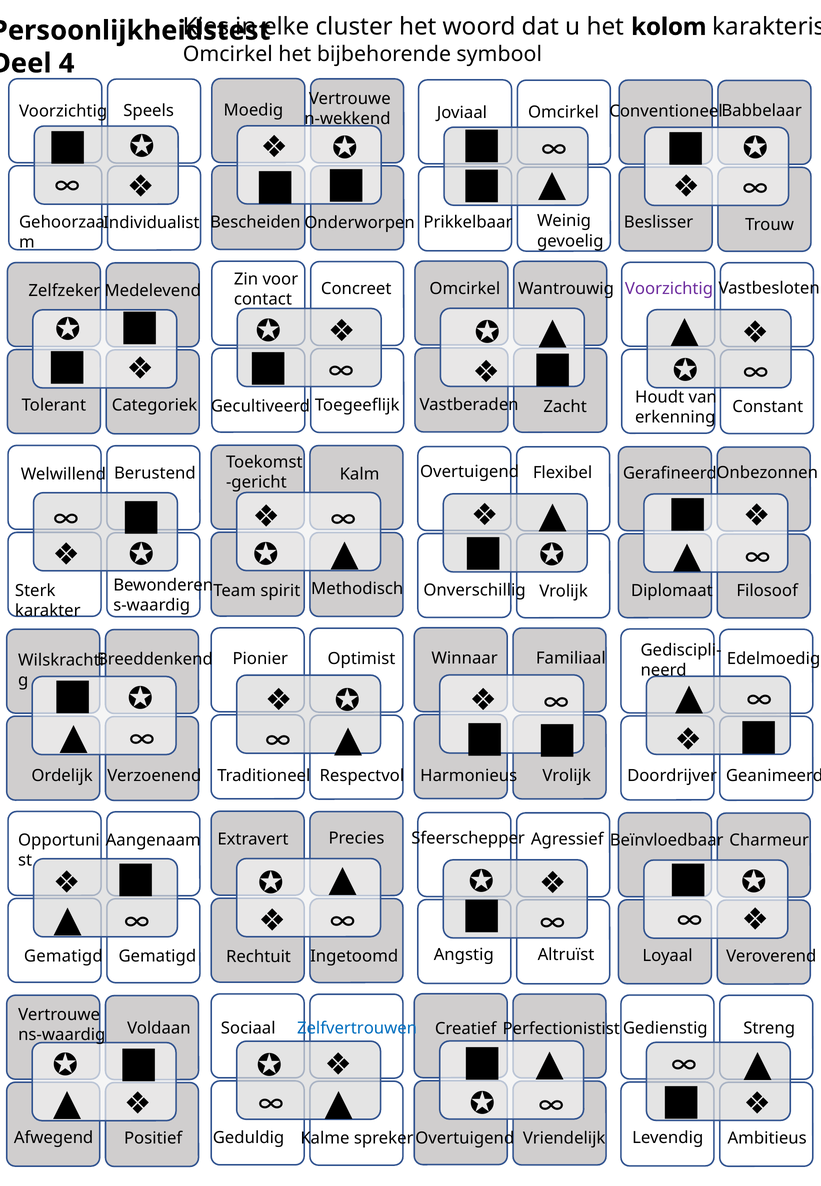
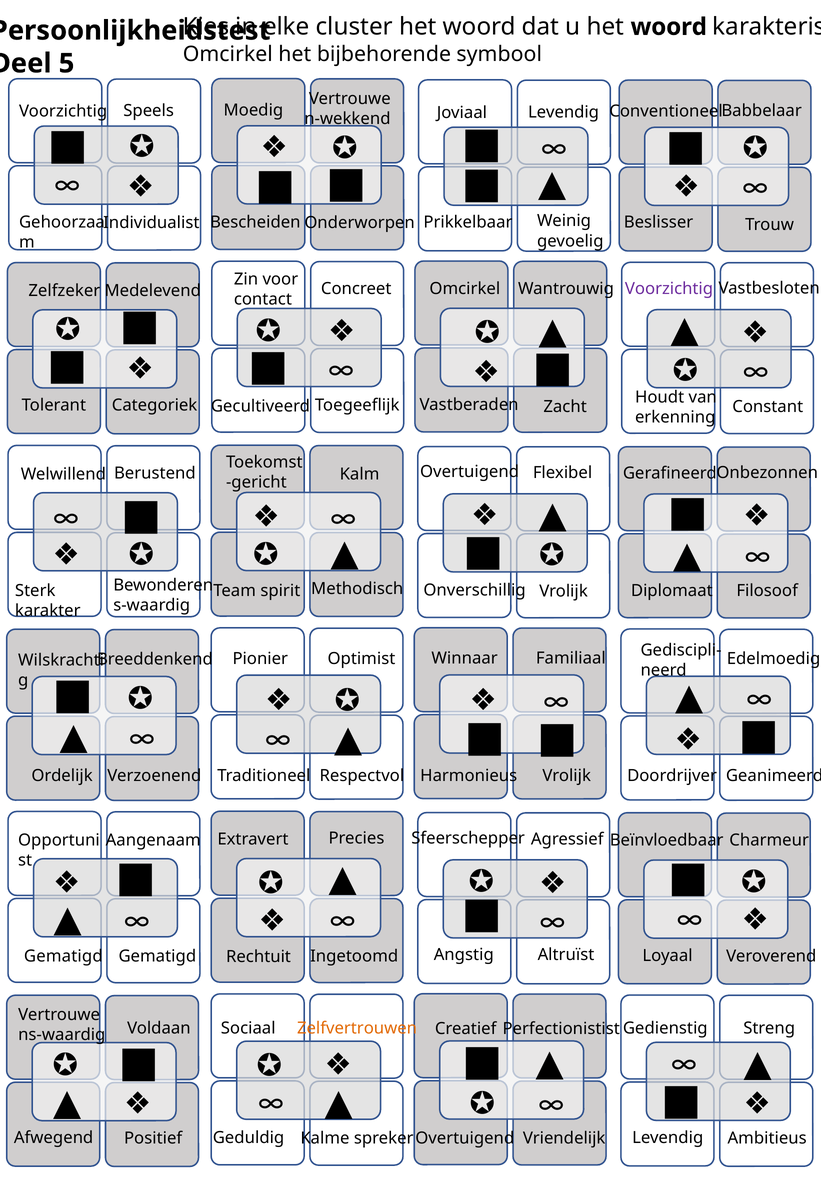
u het kolom: kolom -> woord
4: 4 -> 5
Joviaal Omcirkel: Omcirkel -> Levendig
Zelfvertrouwen colour: blue -> orange
